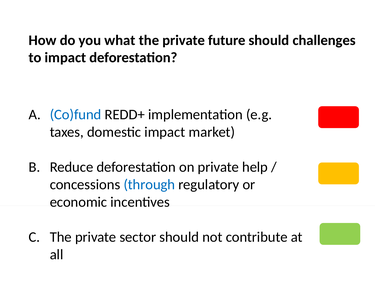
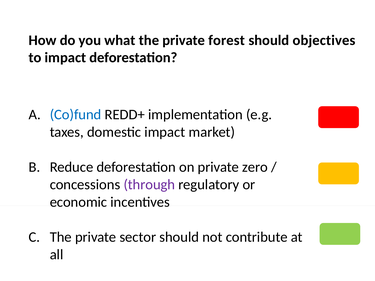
future: future -> forest
challenges: challenges -> objectives
help: help -> zero
through colour: blue -> purple
